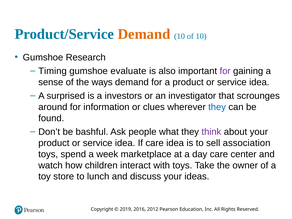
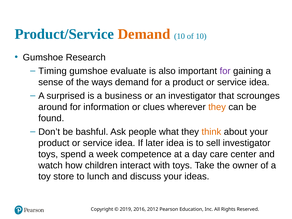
investors: investors -> business
they at (217, 107) colour: blue -> orange
think colour: purple -> orange
If care: care -> later
sell association: association -> investigator
marketplace: marketplace -> competence
